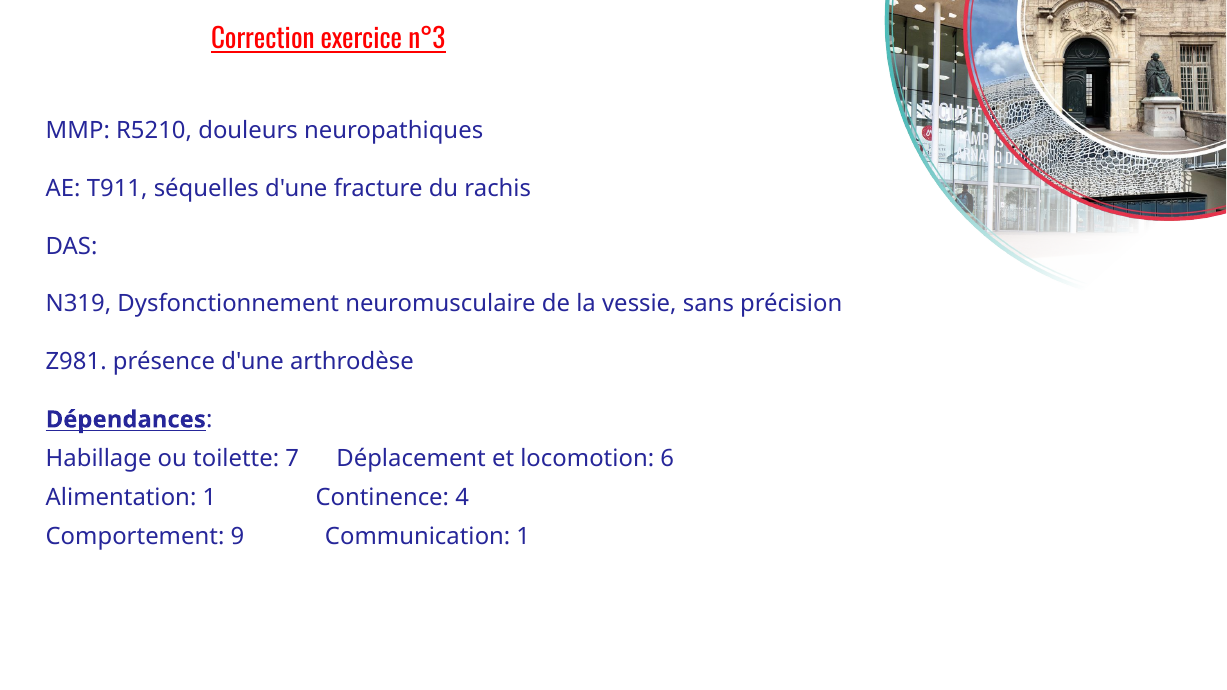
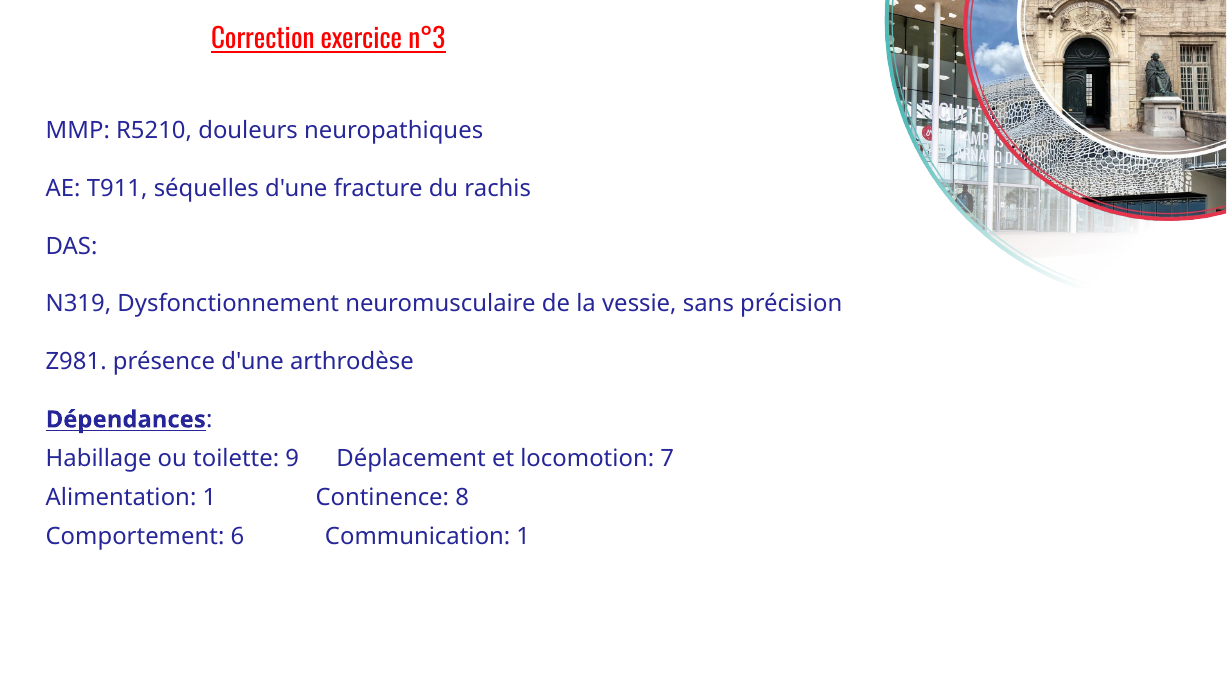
7: 7 -> 9
6: 6 -> 7
4: 4 -> 8
9: 9 -> 6
